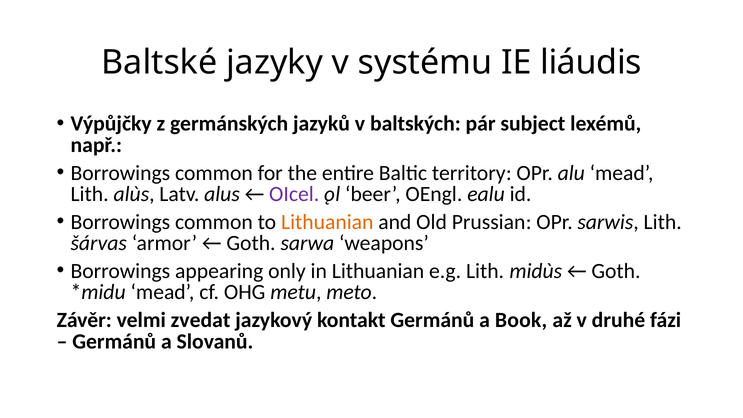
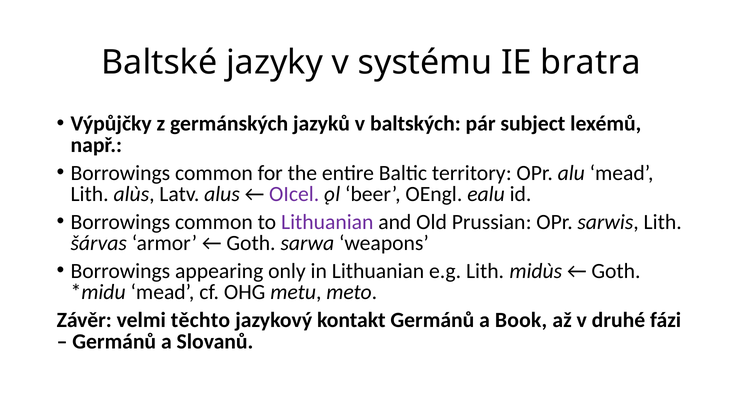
liáudis: liáudis -> bratra
Lithuanian at (327, 222) colour: orange -> purple
zvedat: zvedat -> těchto
